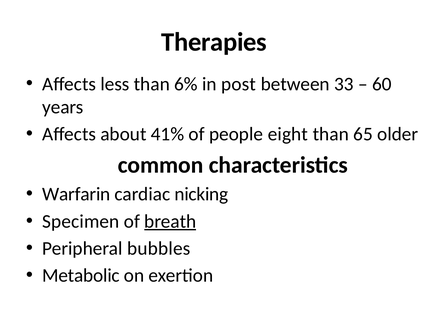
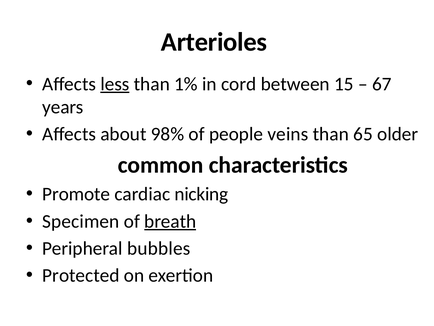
Therapies: Therapies -> Arterioles
less underline: none -> present
6%: 6% -> 1%
post: post -> cord
33: 33 -> 15
60: 60 -> 67
41%: 41% -> 98%
eight: eight -> veins
Warfarin: Warfarin -> Promote
Metabolic: Metabolic -> Protected
